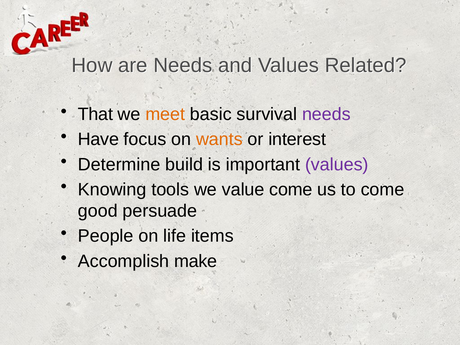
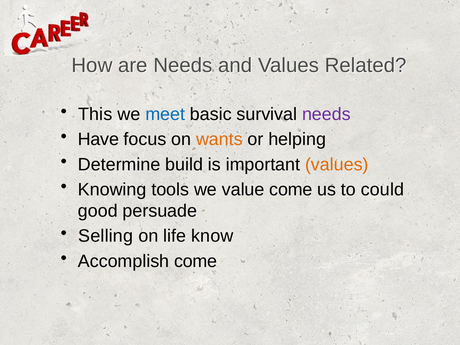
That: That -> This
meet colour: orange -> blue
interest: interest -> helping
values at (337, 164) colour: purple -> orange
to come: come -> could
People: People -> Selling
items: items -> know
Accomplish make: make -> come
